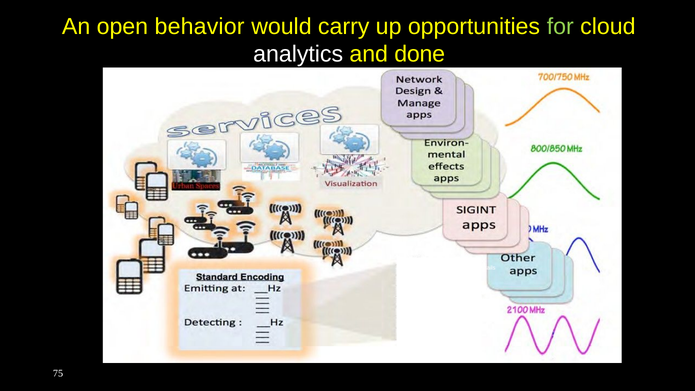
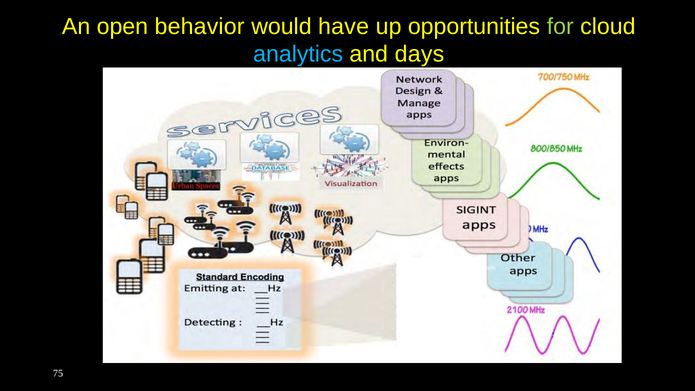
carry: carry -> have
analytics colour: white -> light blue
done: done -> days
